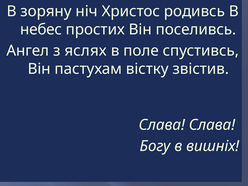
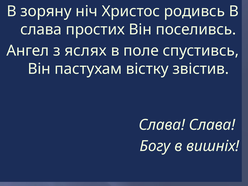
небес at (41, 30): небес -> слава
